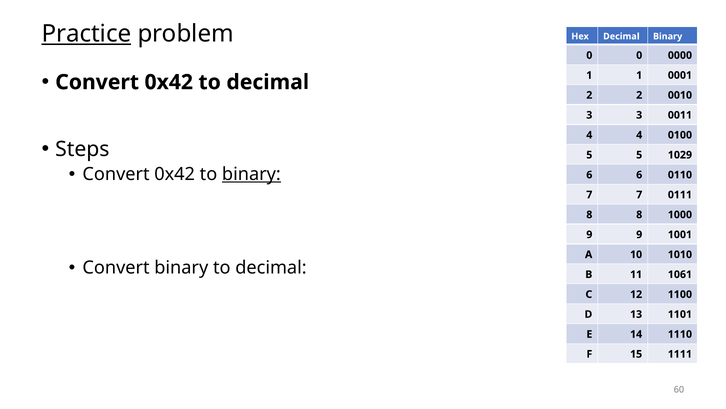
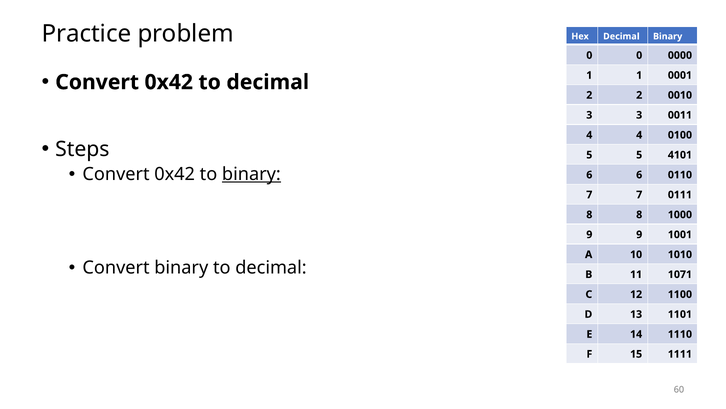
Practice underline: present -> none
1029: 1029 -> 4101
1061: 1061 -> 1071
